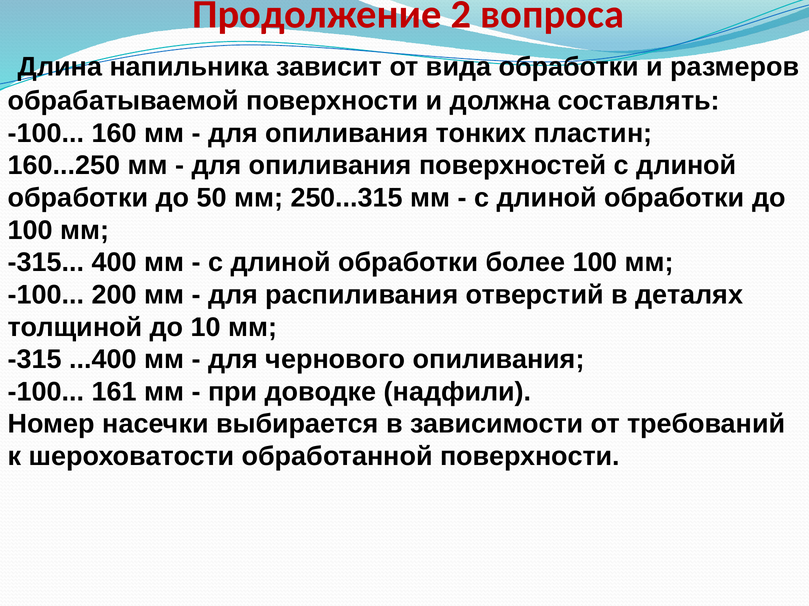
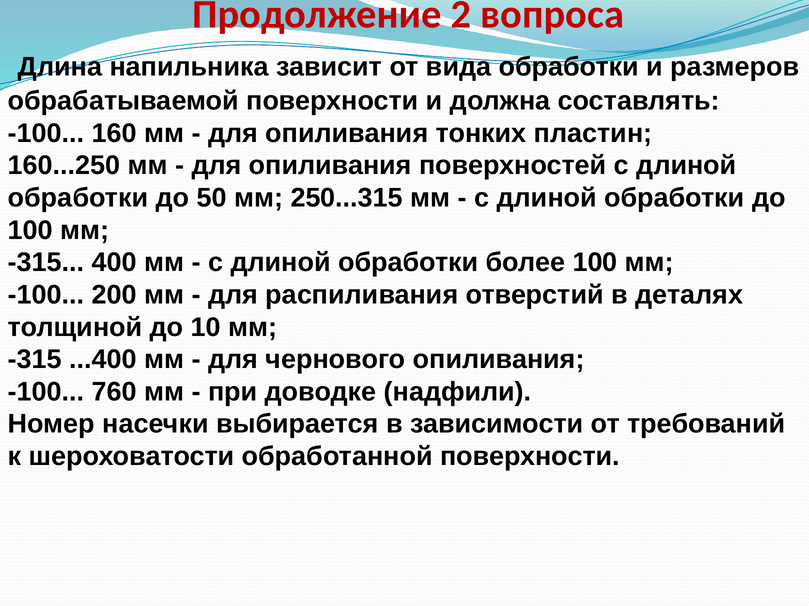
161: 161 -> 760
